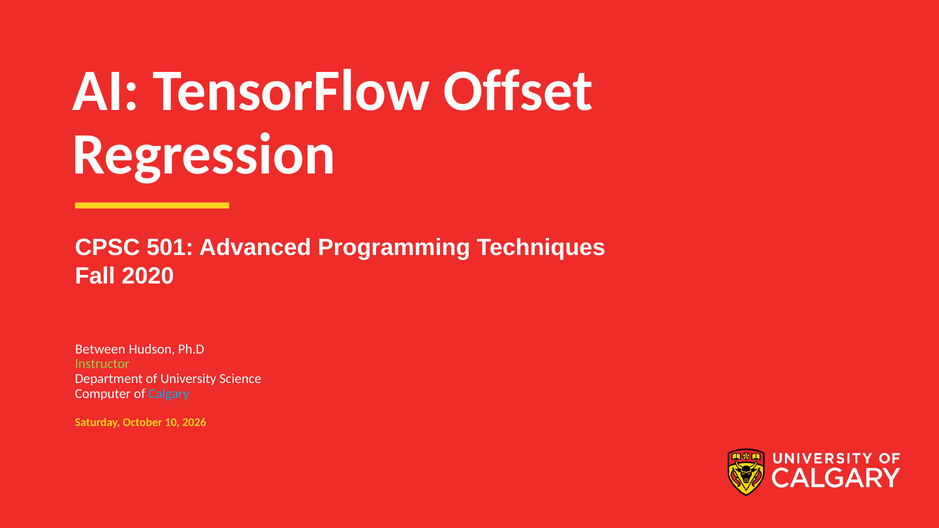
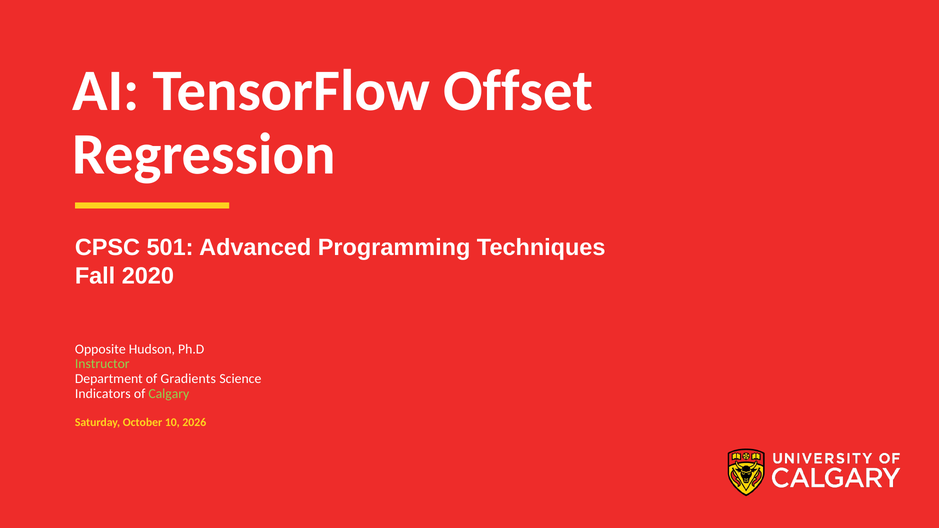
Between: Between -> Opposite
University: University -> Gradients
Computer: Computer -> Indicators
Calgary colour: light blue -> light green
